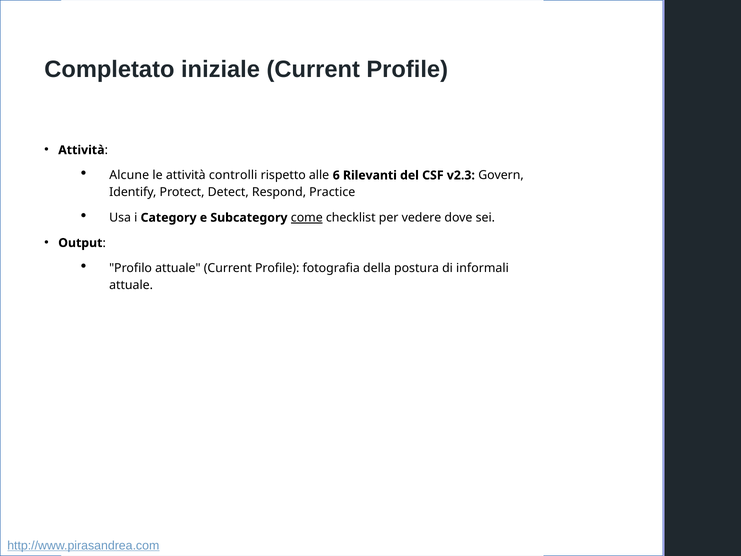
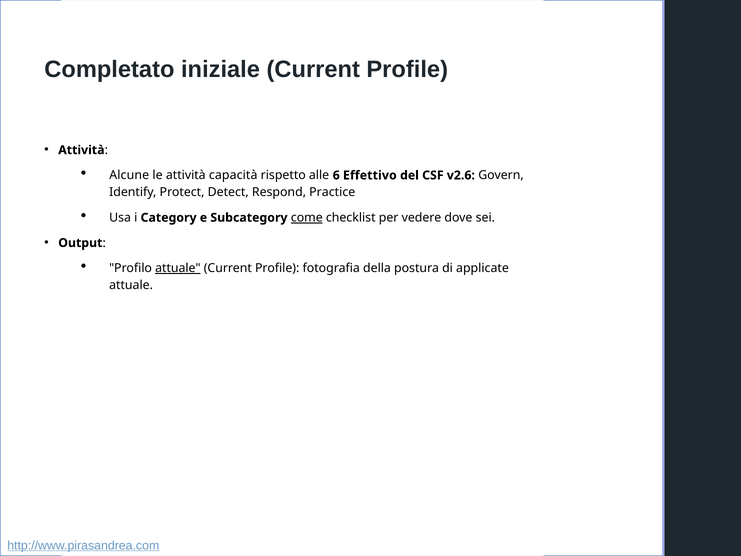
controlli: controlli -> capacità
Rilevanti: Rilevanti -> Effettivo
v2.3: v2.3 -> v2.6
attuale at (178, 268) underline: none -> present
informali: informali -> applicate
